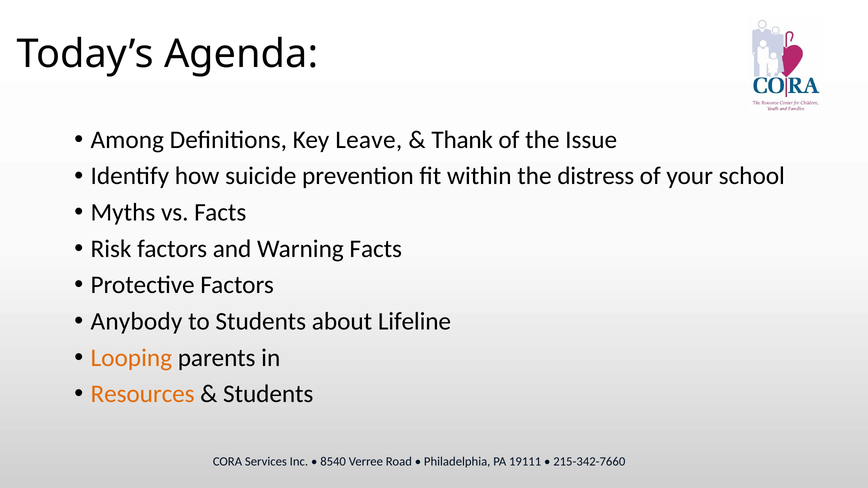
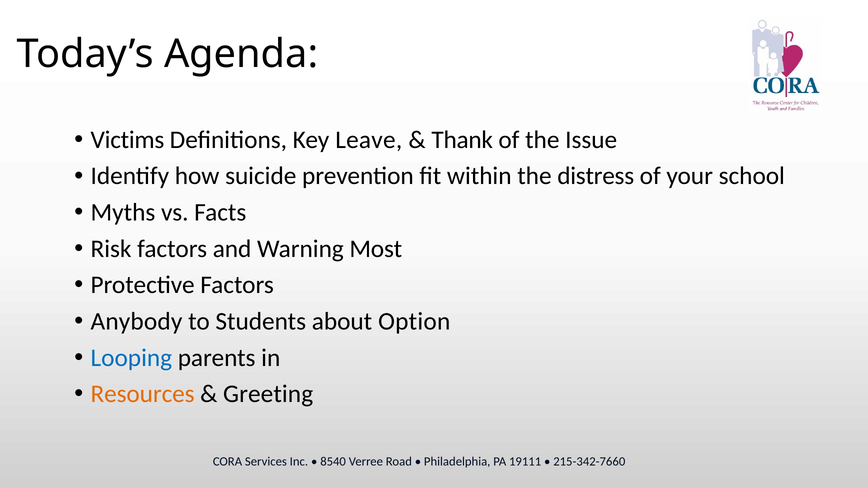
Among: Among -> Victims
Warning Facts: Facts -> Most
Lifeline: Lifeline -> Option
Looping colour: orange -> blue
Students at (268, 394): Students -> Greeting
